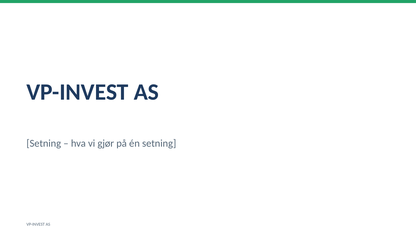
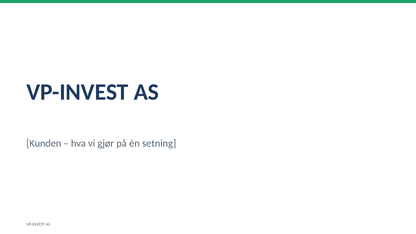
Setning at (44, 143): Setning -> Kunden
